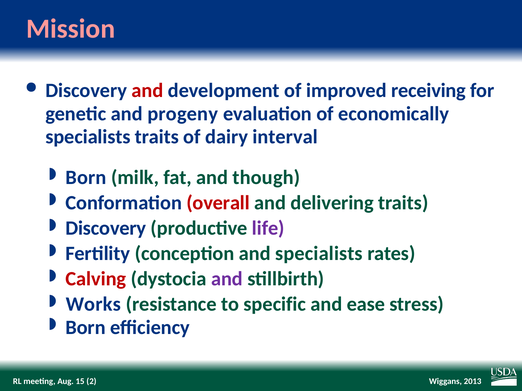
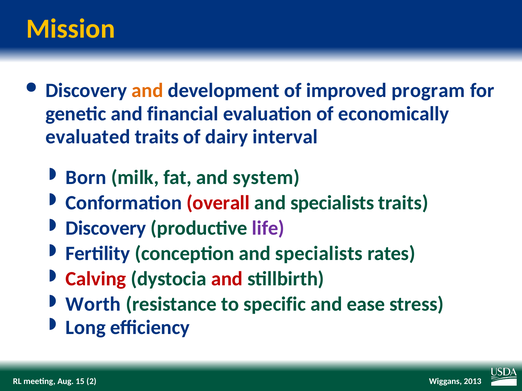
Mission colour: pink -> yellow
and at (147, 91) colour: red -> orange
receiving: receiving -> program
progeny: progeny -> financial
specialists at (88, 137): specialists -> evaluated
though: though -> system
delivering at (332, 203): delivering -> specialists
and at (227, 279) colour: purple -> red
Works: Works -> Worth
Born at (86, 328): Born -> Long
